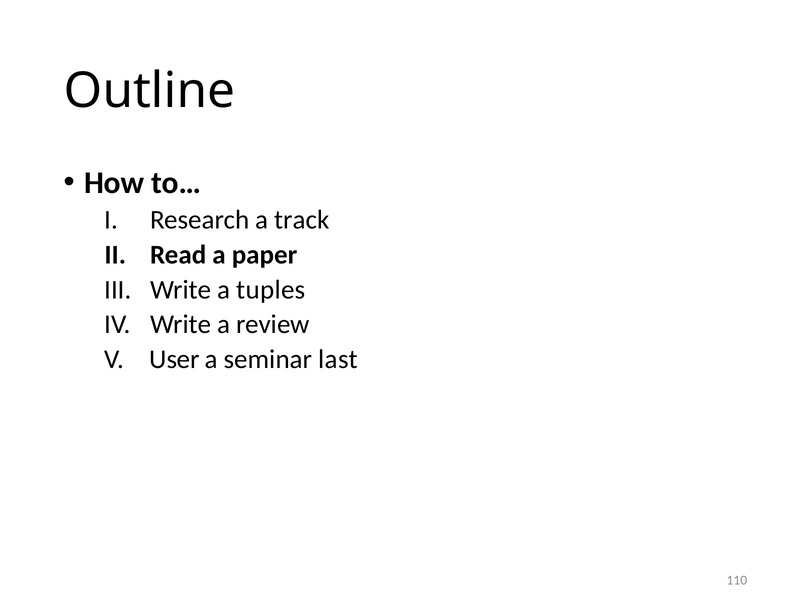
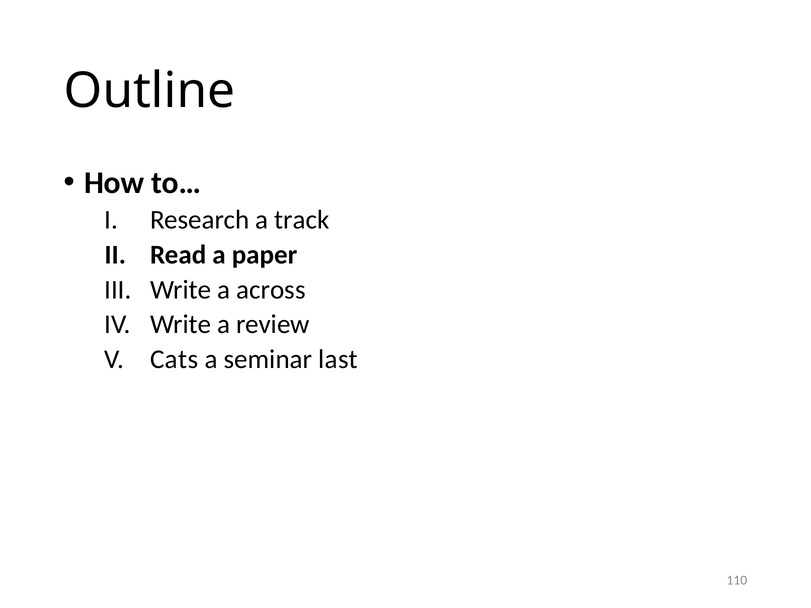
tuples: tuples -> across
User: User -> Cats
